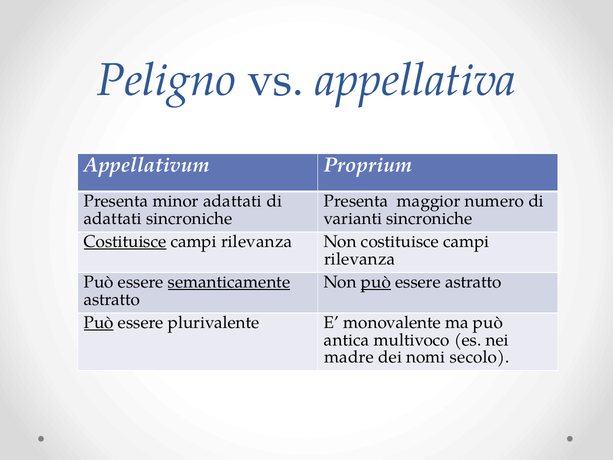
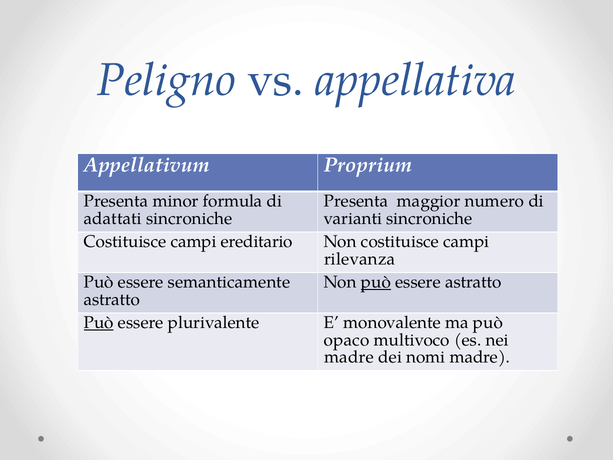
minor adattati: adattati -> formula
Costituisce at (125, 242) underline: present -> none
rilevanza at (257, 242): rilevanza -> ereditario
semanticamente underline: present -> none
antica: antica -> opaco
nomi secolo: secolo -> madre
